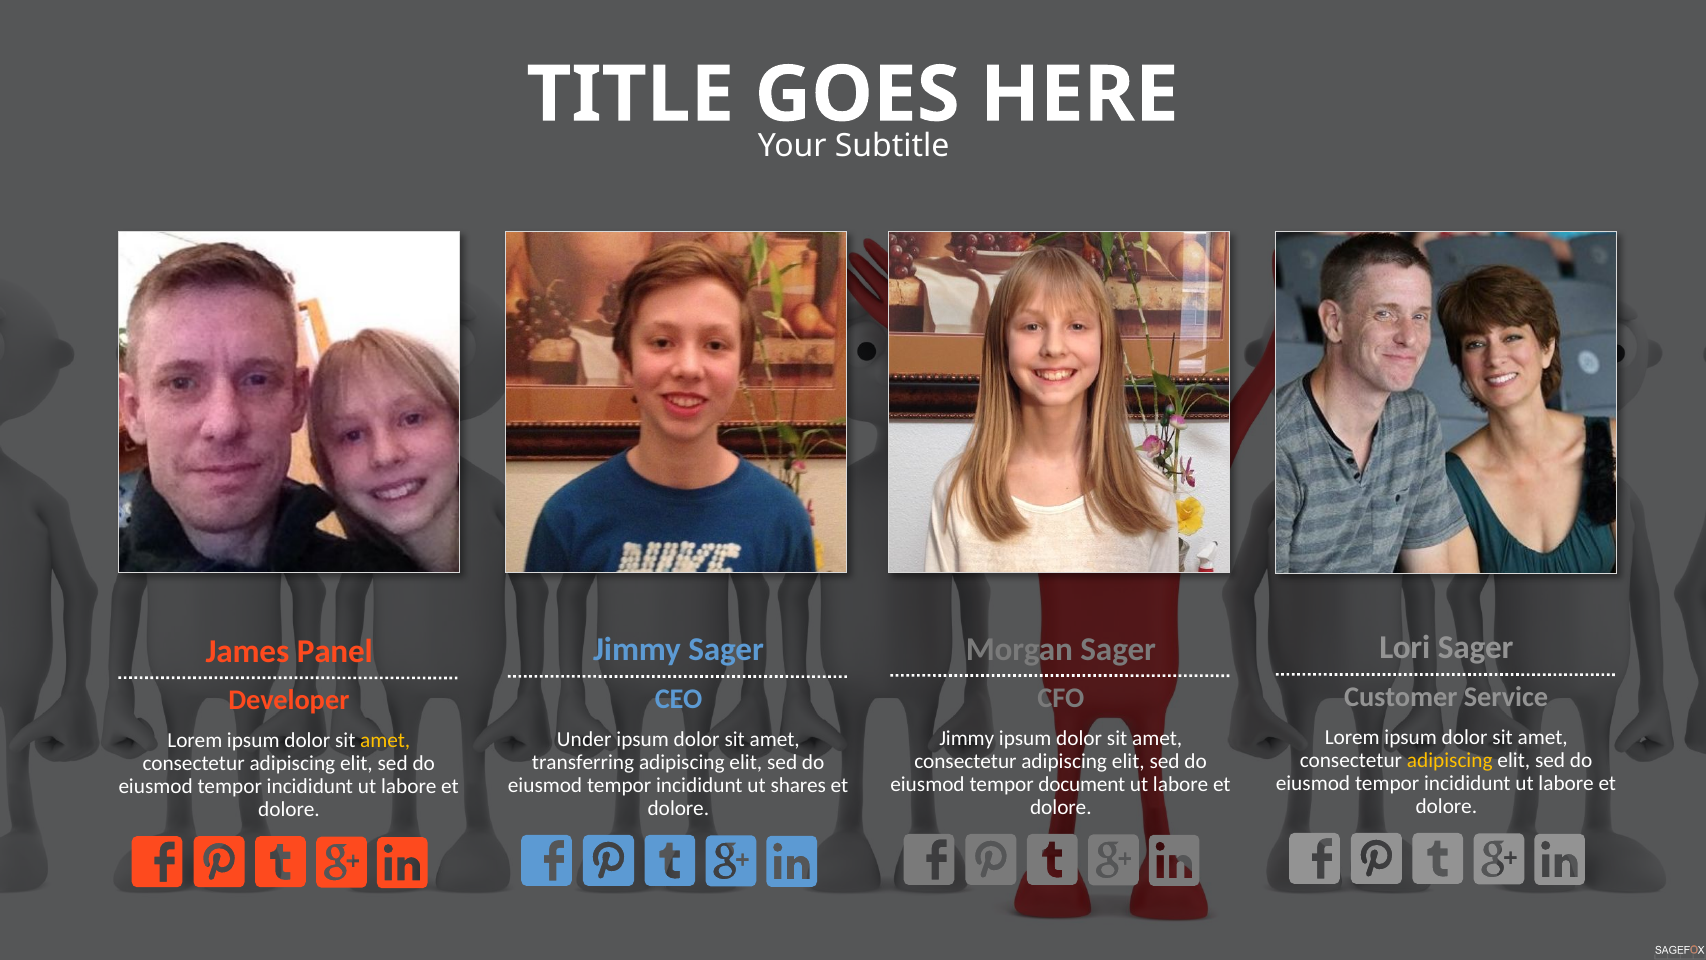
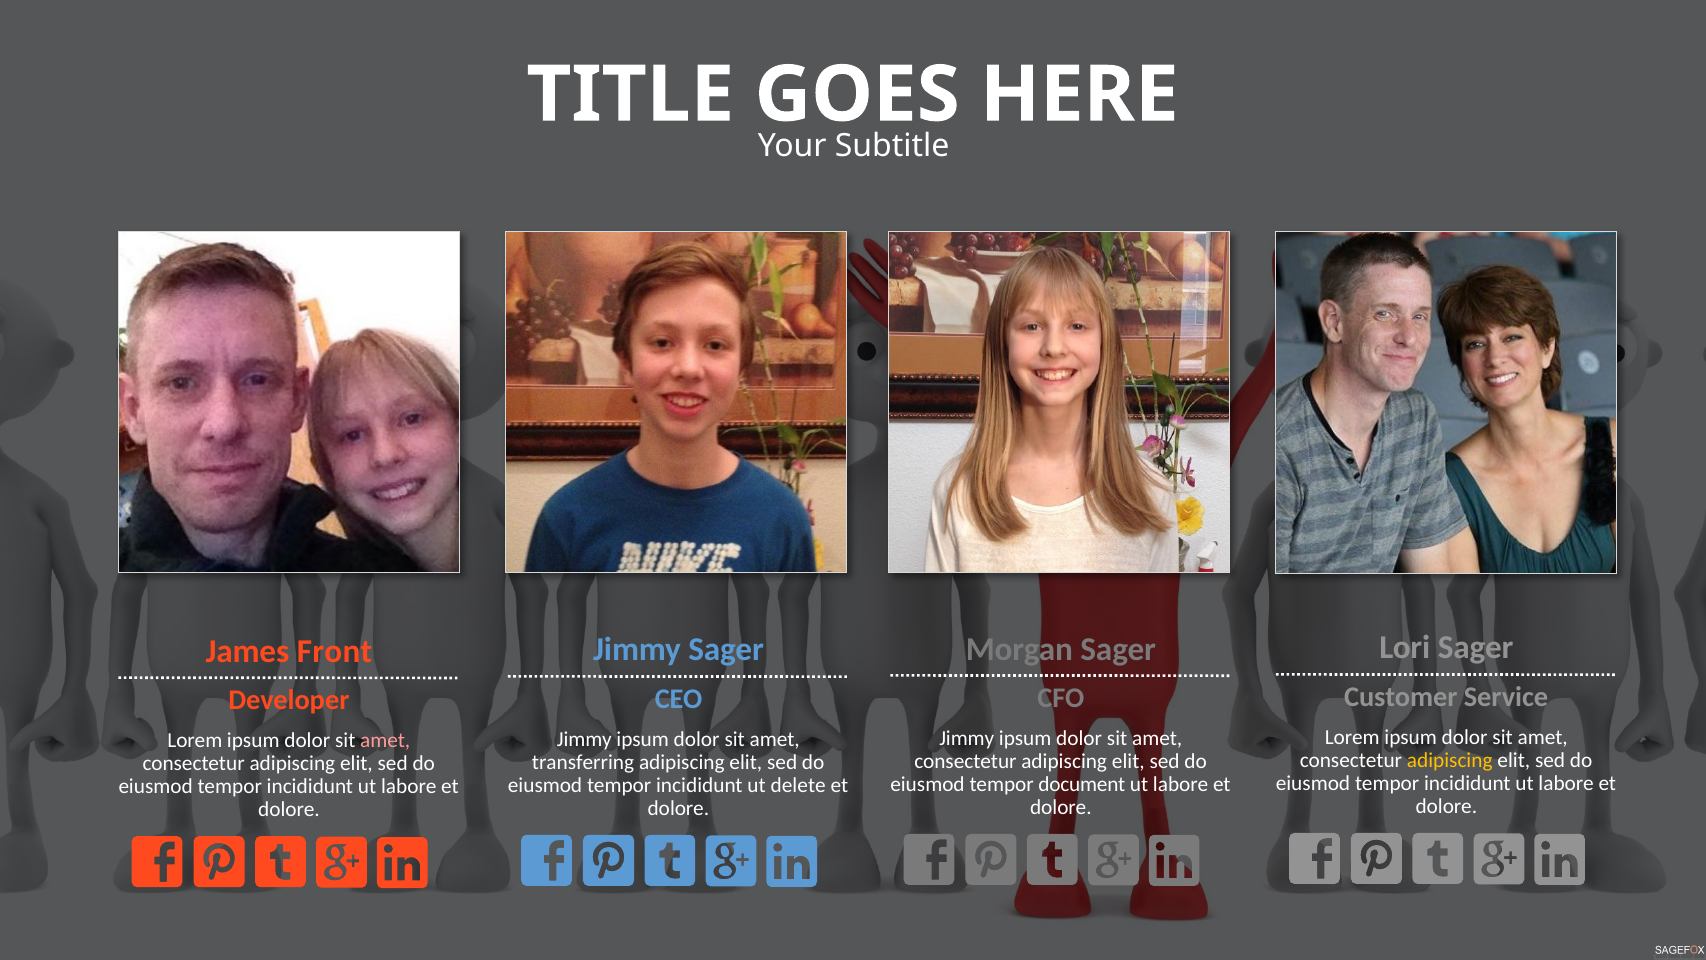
Panel: Panel -> Front
Under at (584, 739): Under -> Jimmy
amet at (385, 740) colour: yellow -> pink
shares: shares -> delete
